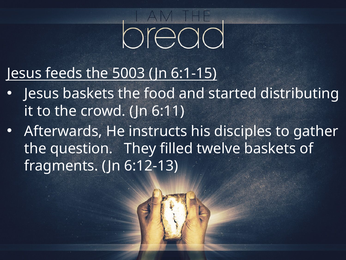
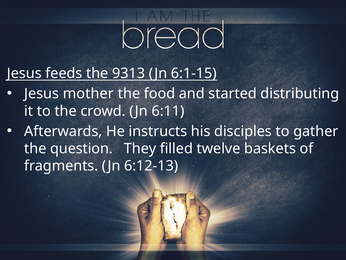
5003: 5003 -> 9313
Jesus baskets: baskets -> mother
